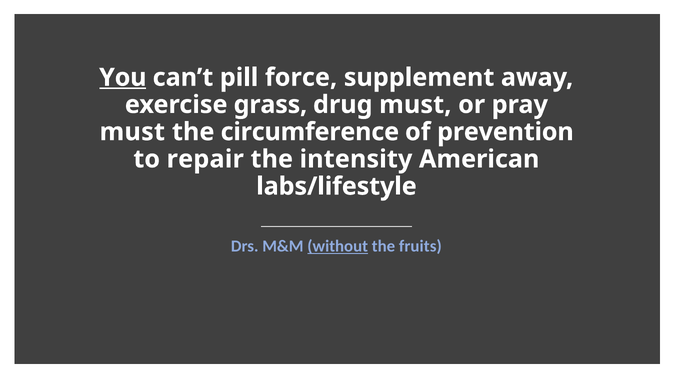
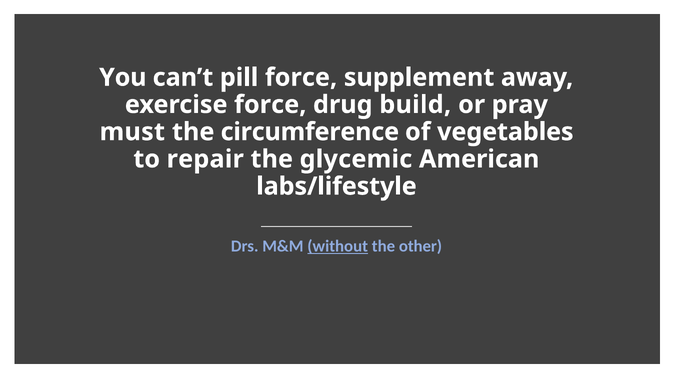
You underline: present -> none
exercise grass: grass -> force
drug must: must -> build
prevention: prevention -> vegetables
intensity: intensity -> glycemic
fruits: fruits -> other
